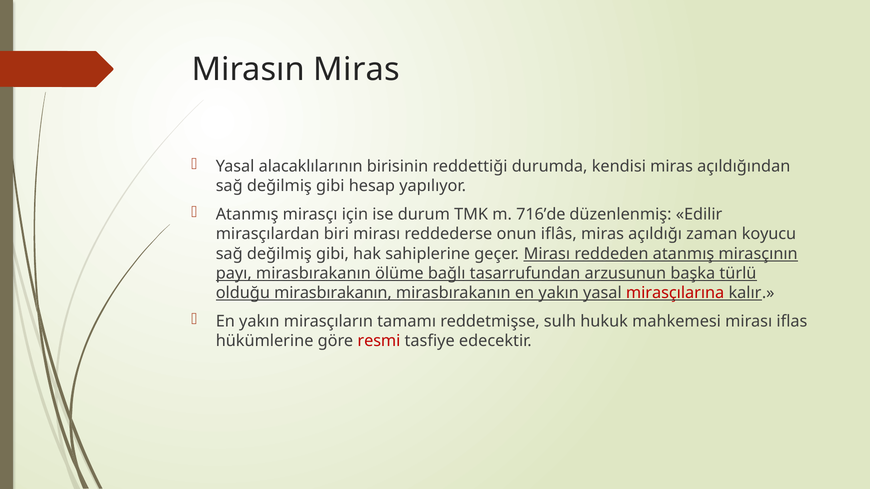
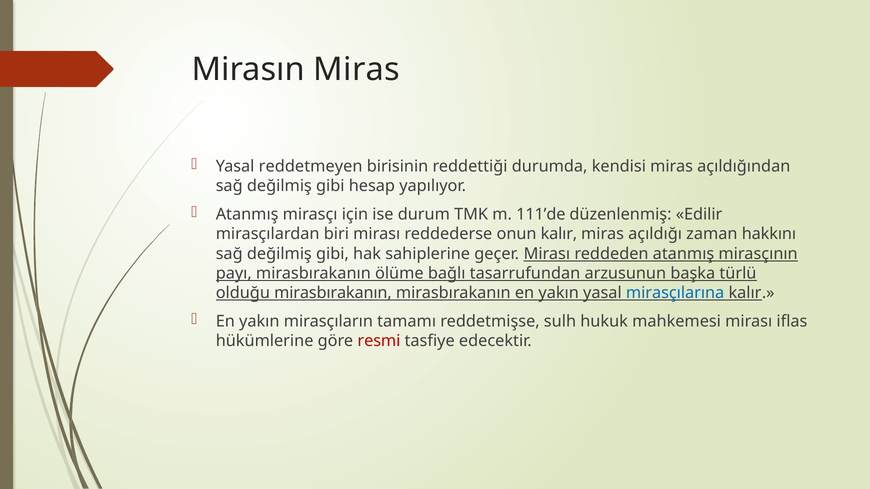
alacaklılarının: alacaklılarının -> reddetmeyen
716’de: 716’de -> 111’de
onun iflâs: iflâs -> kalır
koyucu: koyucu -> hakkını
mirasçılarına colour: red -> blue
